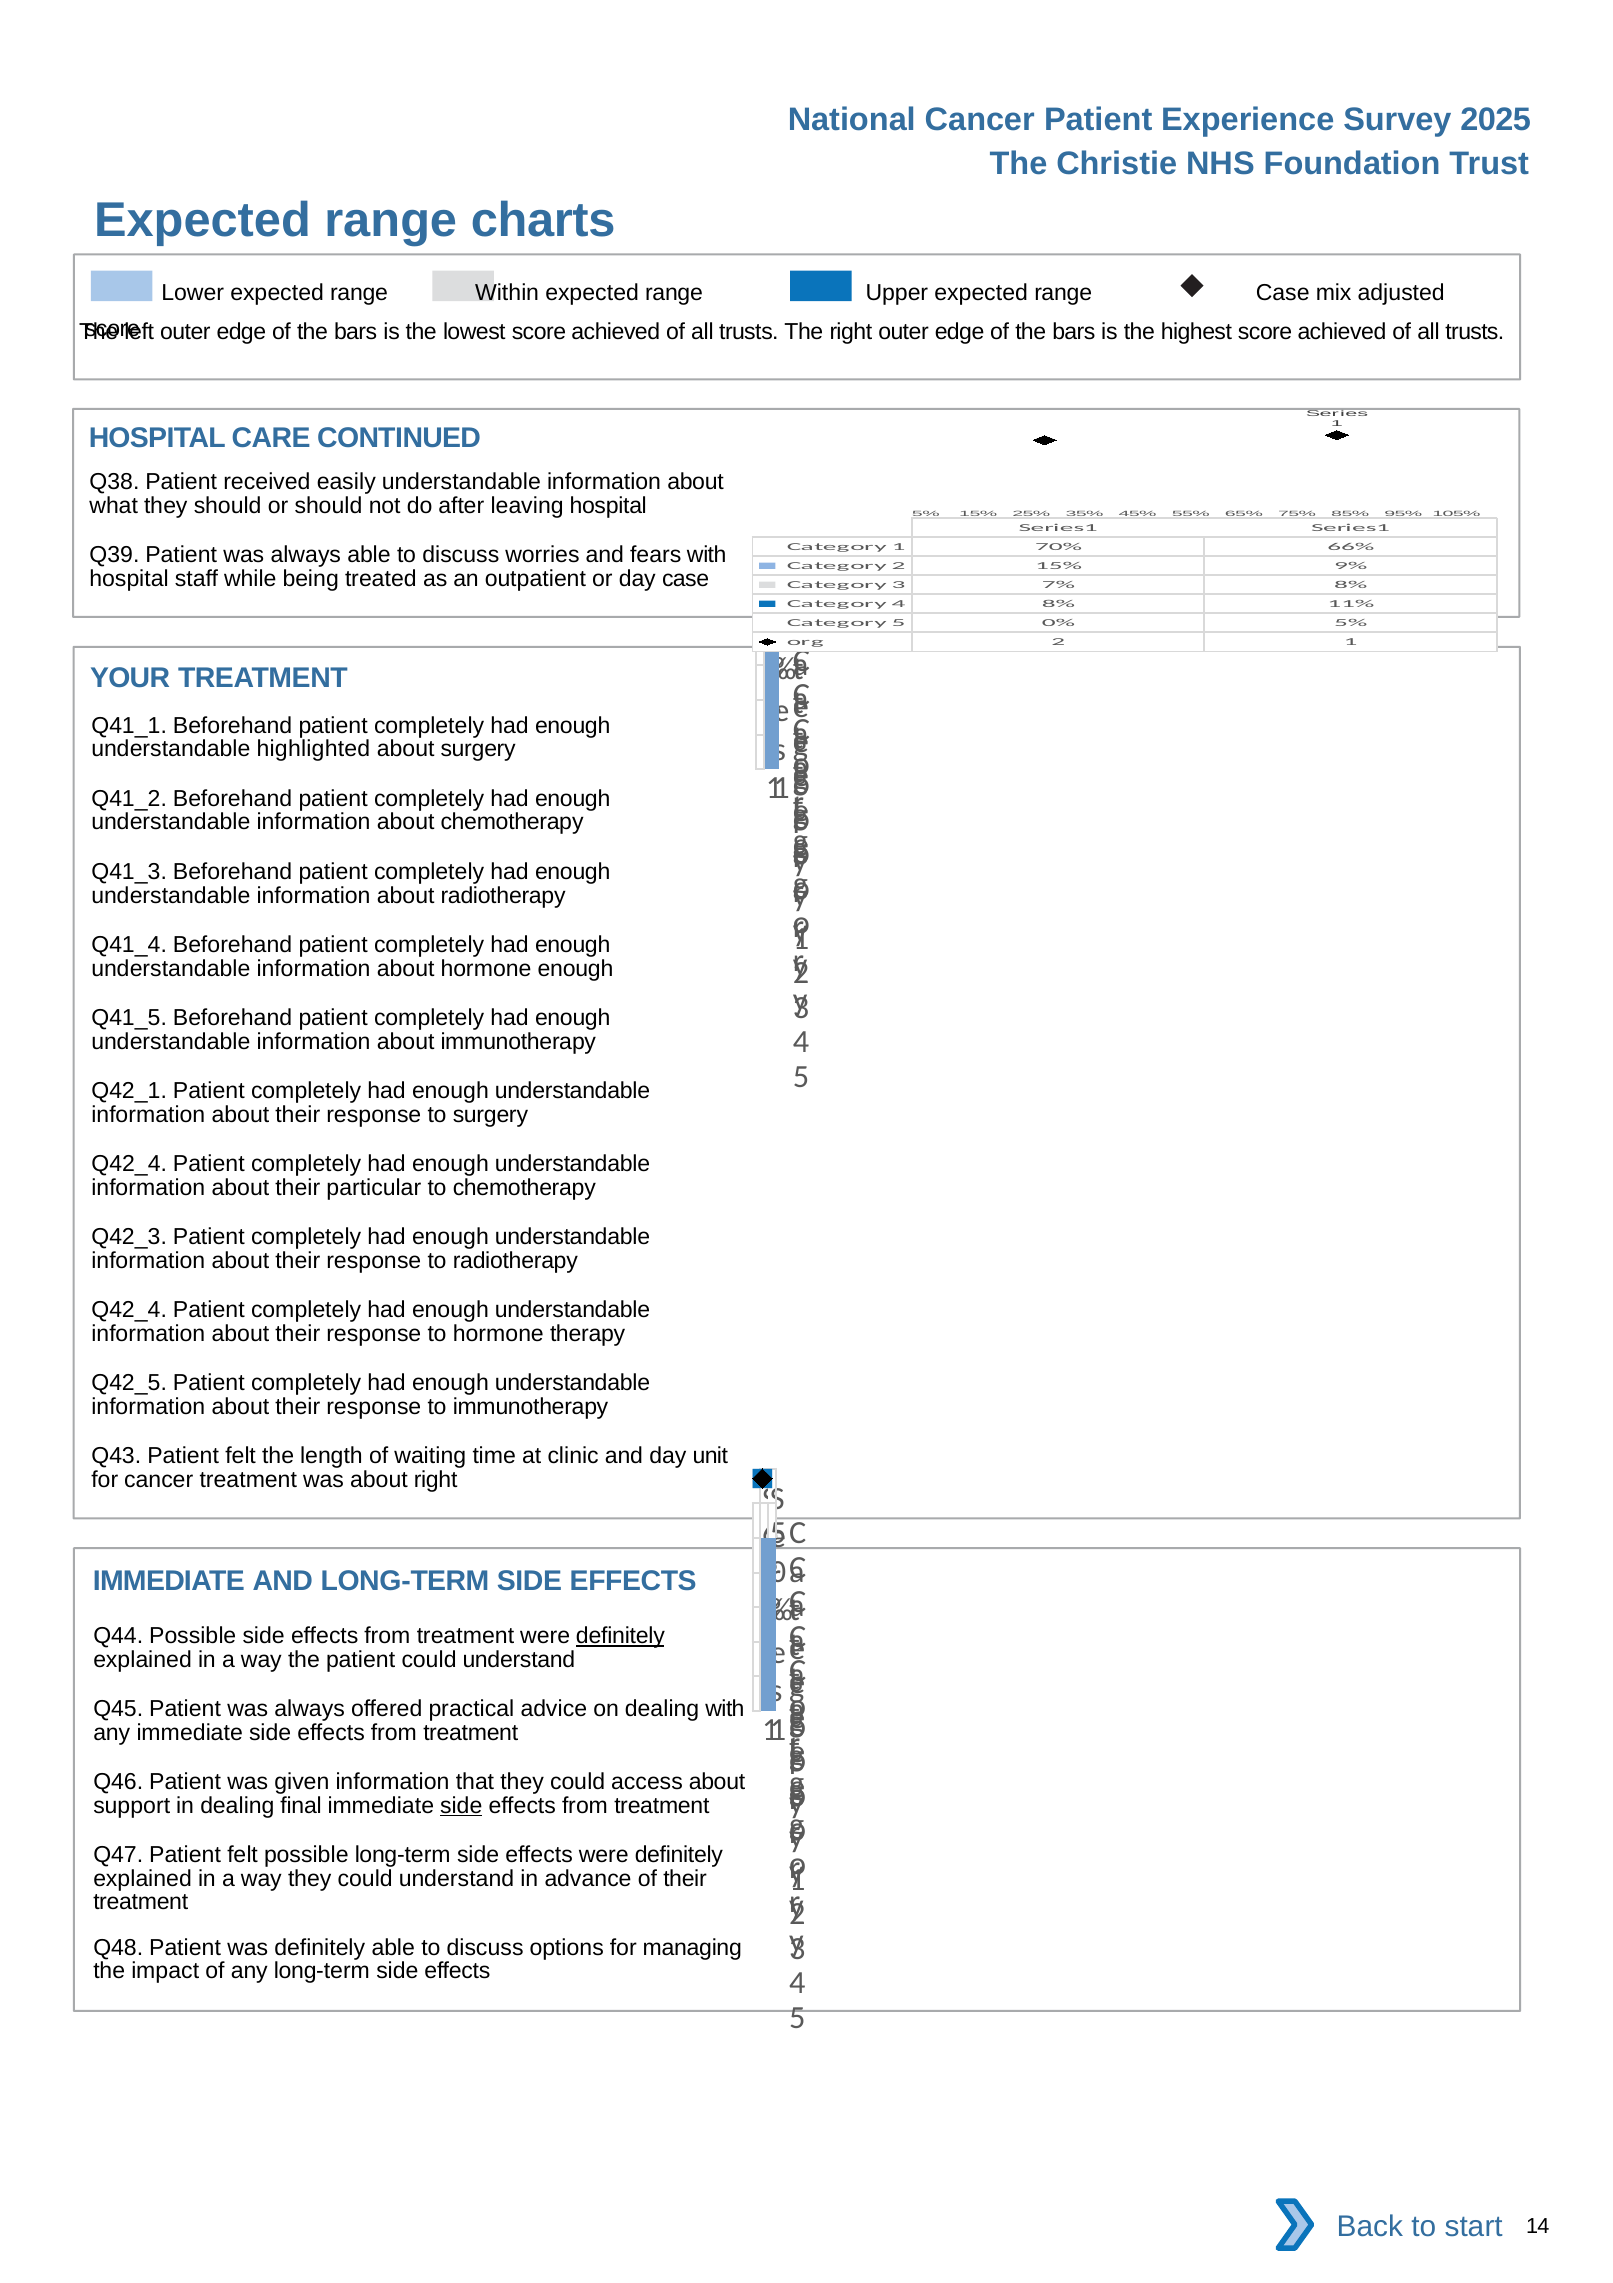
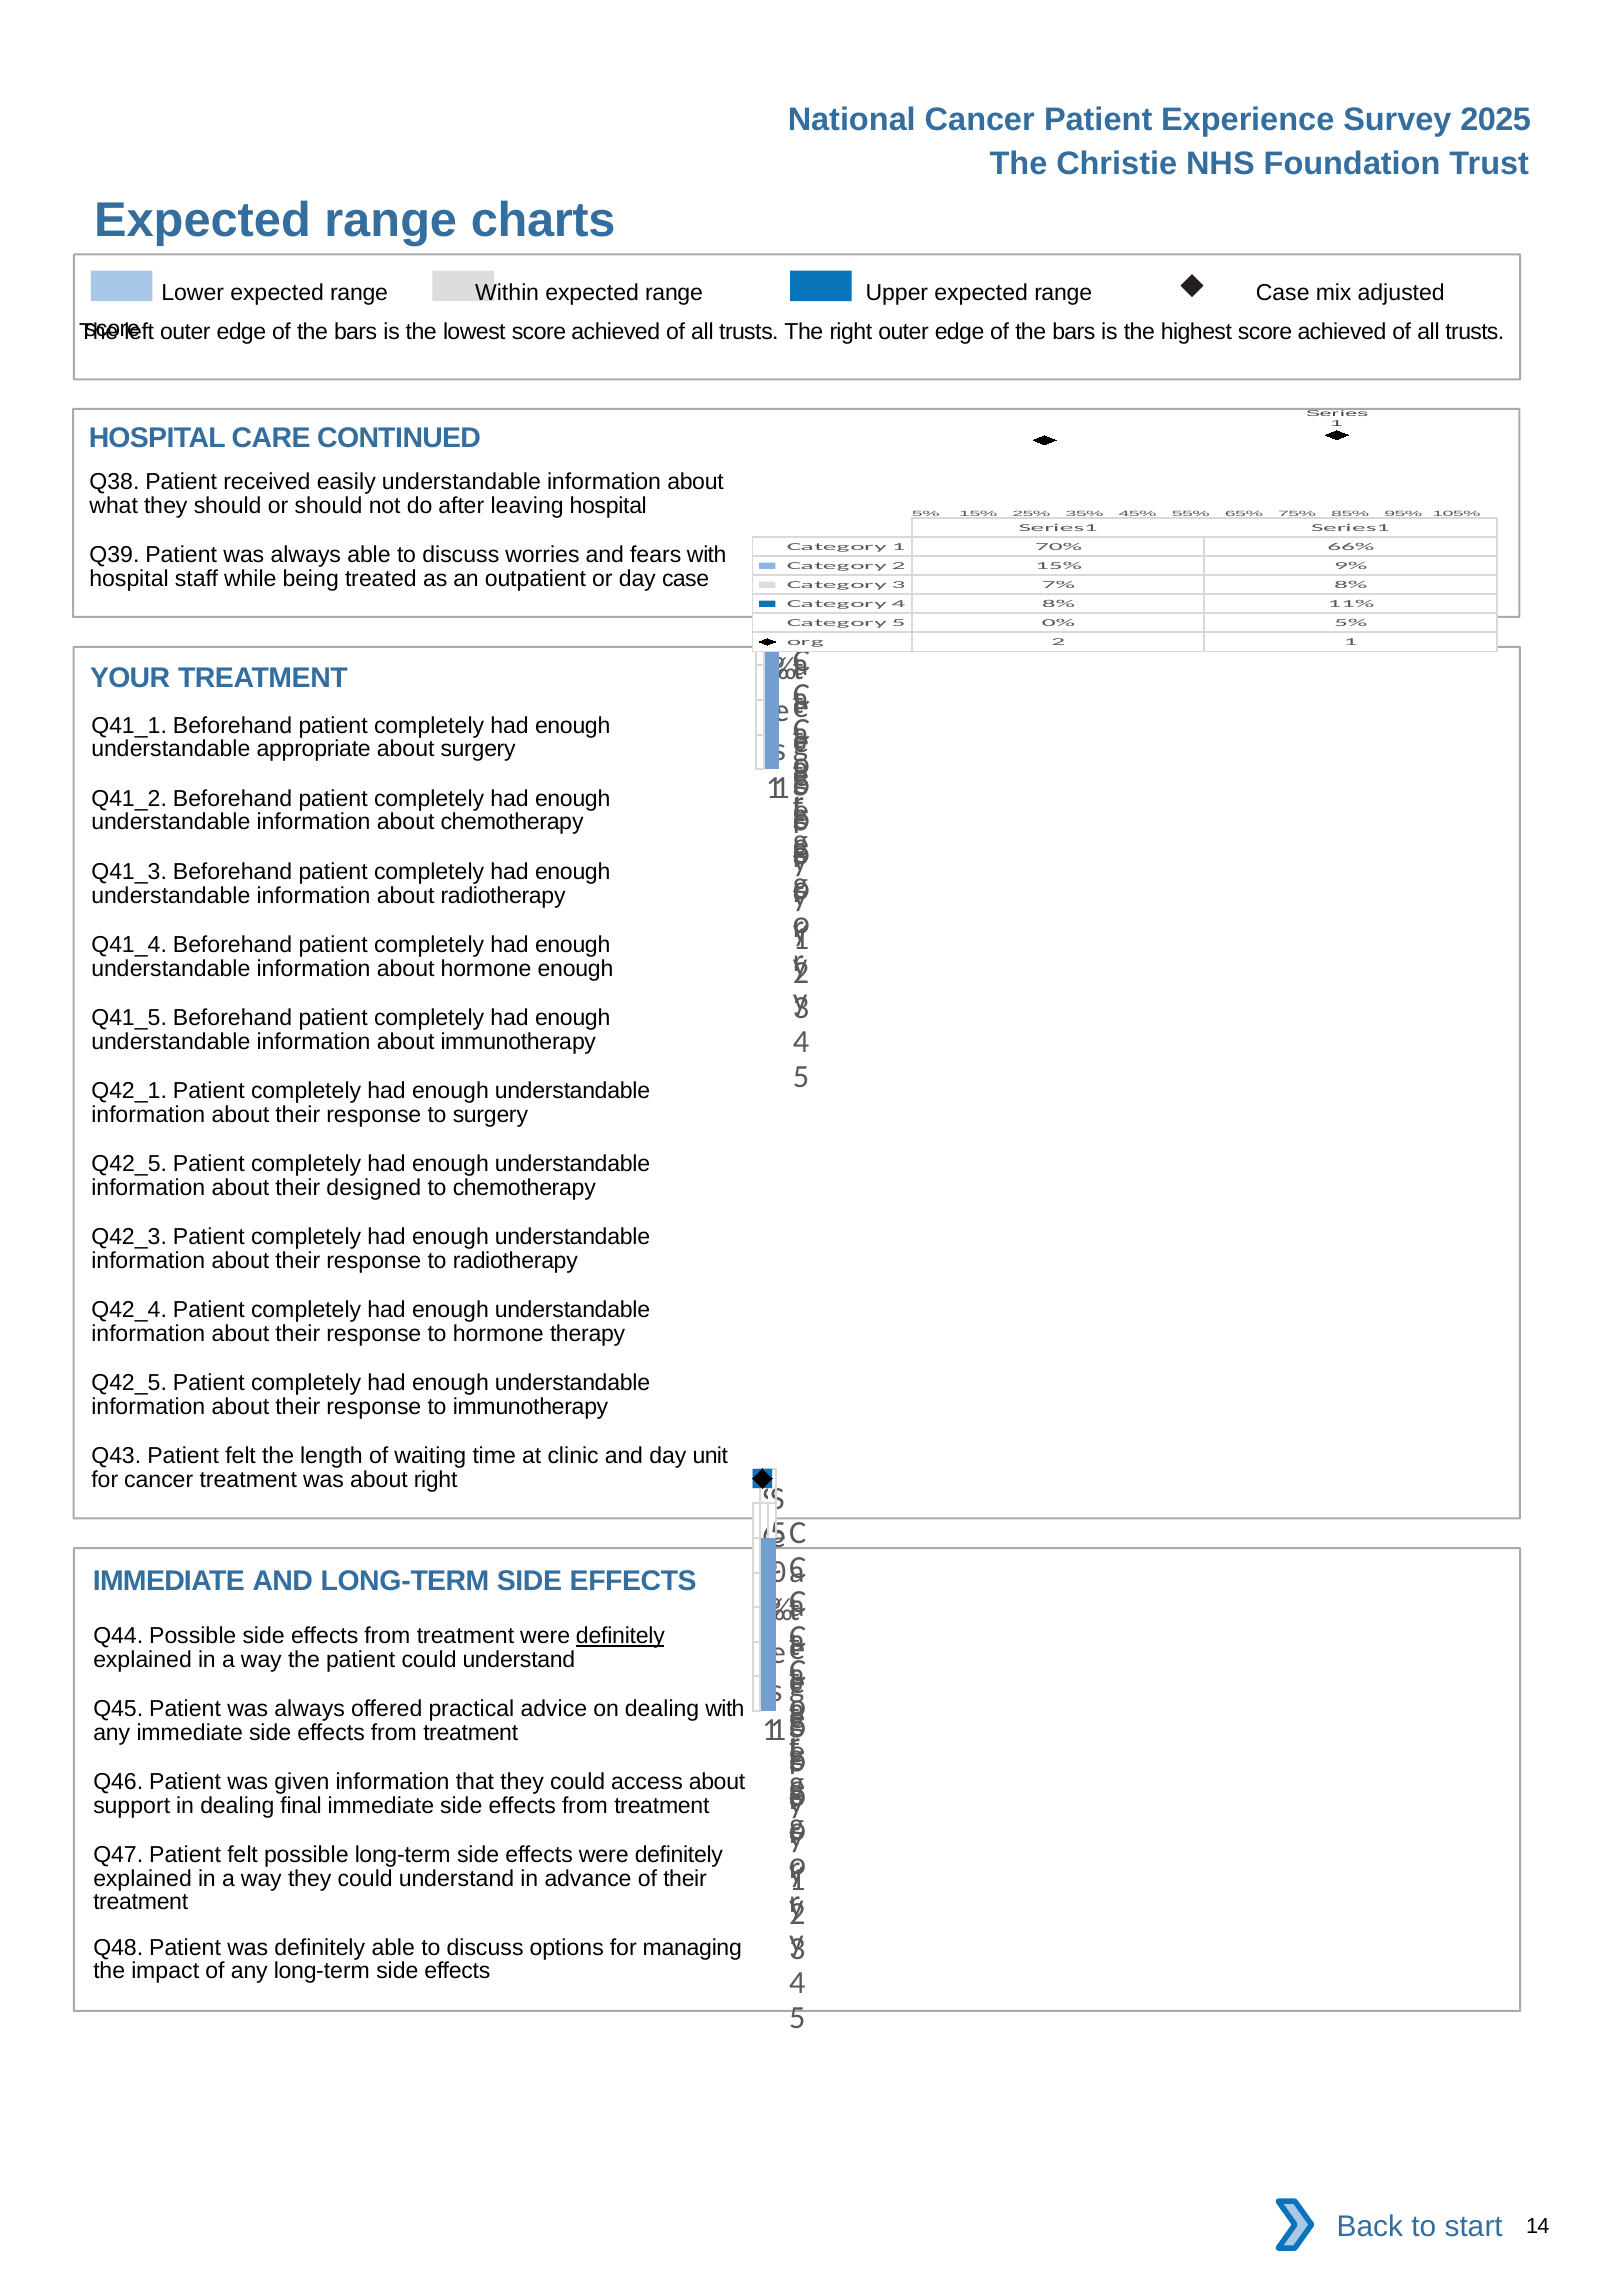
highlighted: highlighted -> appropriate
Q42_4 at (129, 1164): Q42_4 -> Q42_5
particular: particular -> designed
side at (461, 1805) underline: present -> none
